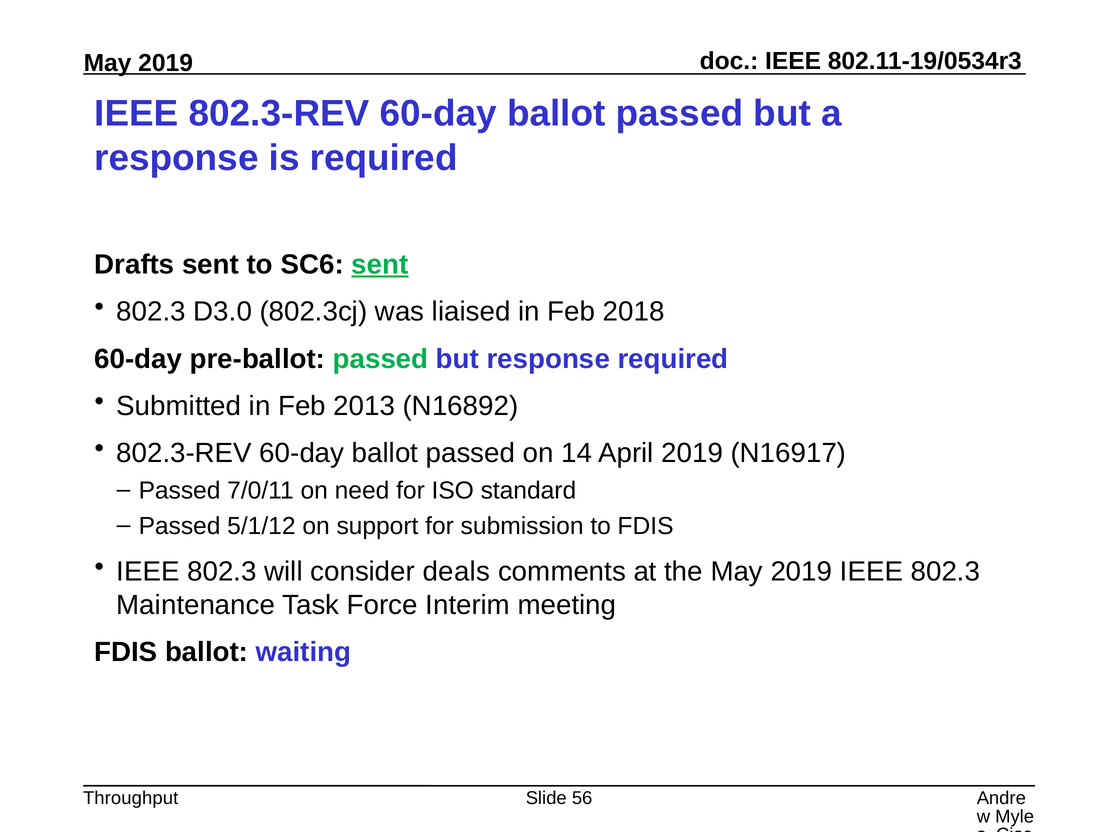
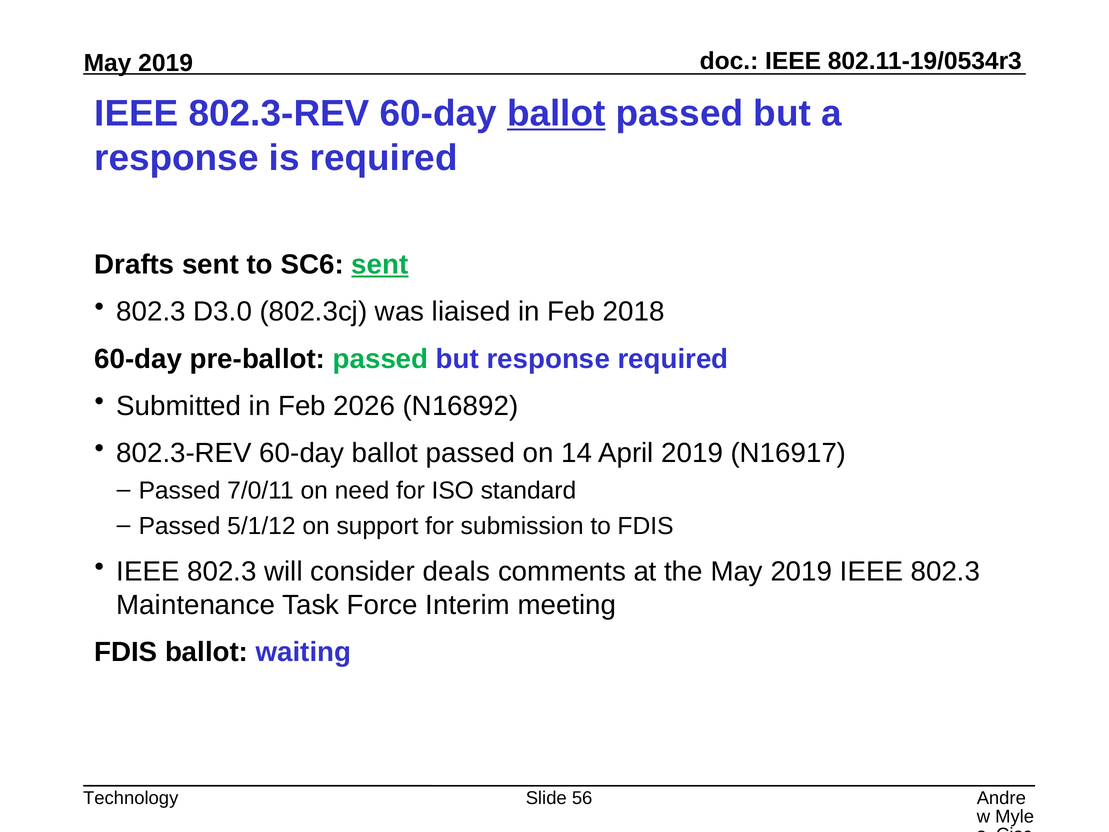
ballot at (556, 114) underline: none -> present
2013: 2013 -> 2026
Throughput: Throughput -> Technology
